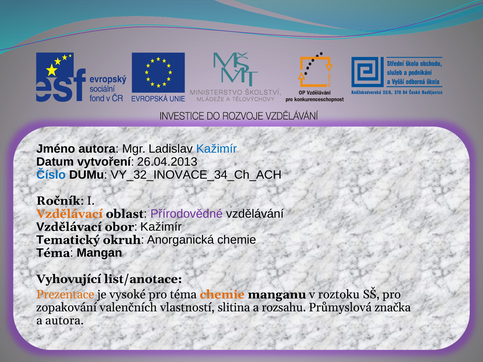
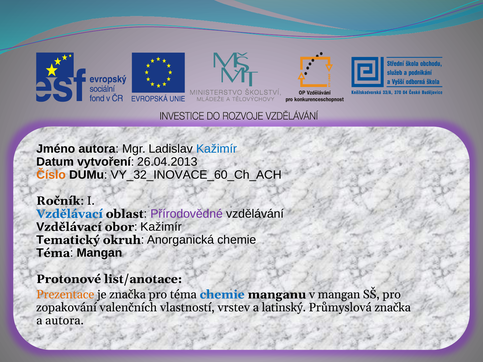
Číslo colour: blue -> orange
VY_32_INOVACE_34_Ch_ACH: VY_32_INOVACE_34_Ch_ACH -> VY_32_INOVACE_60_Ch_ACH
Vzdělávací at (70, 214) colour: orange -> blue
Vyhovující: Vyhovující -> Protonové
je vysoké: vysoké -> značka
chemie at (222, 295) colour: orange -> blue
v roztoku: roztoku -> mangan
slitina: slitina -> vrstev
rozsahu: rozsahu -> latinský
